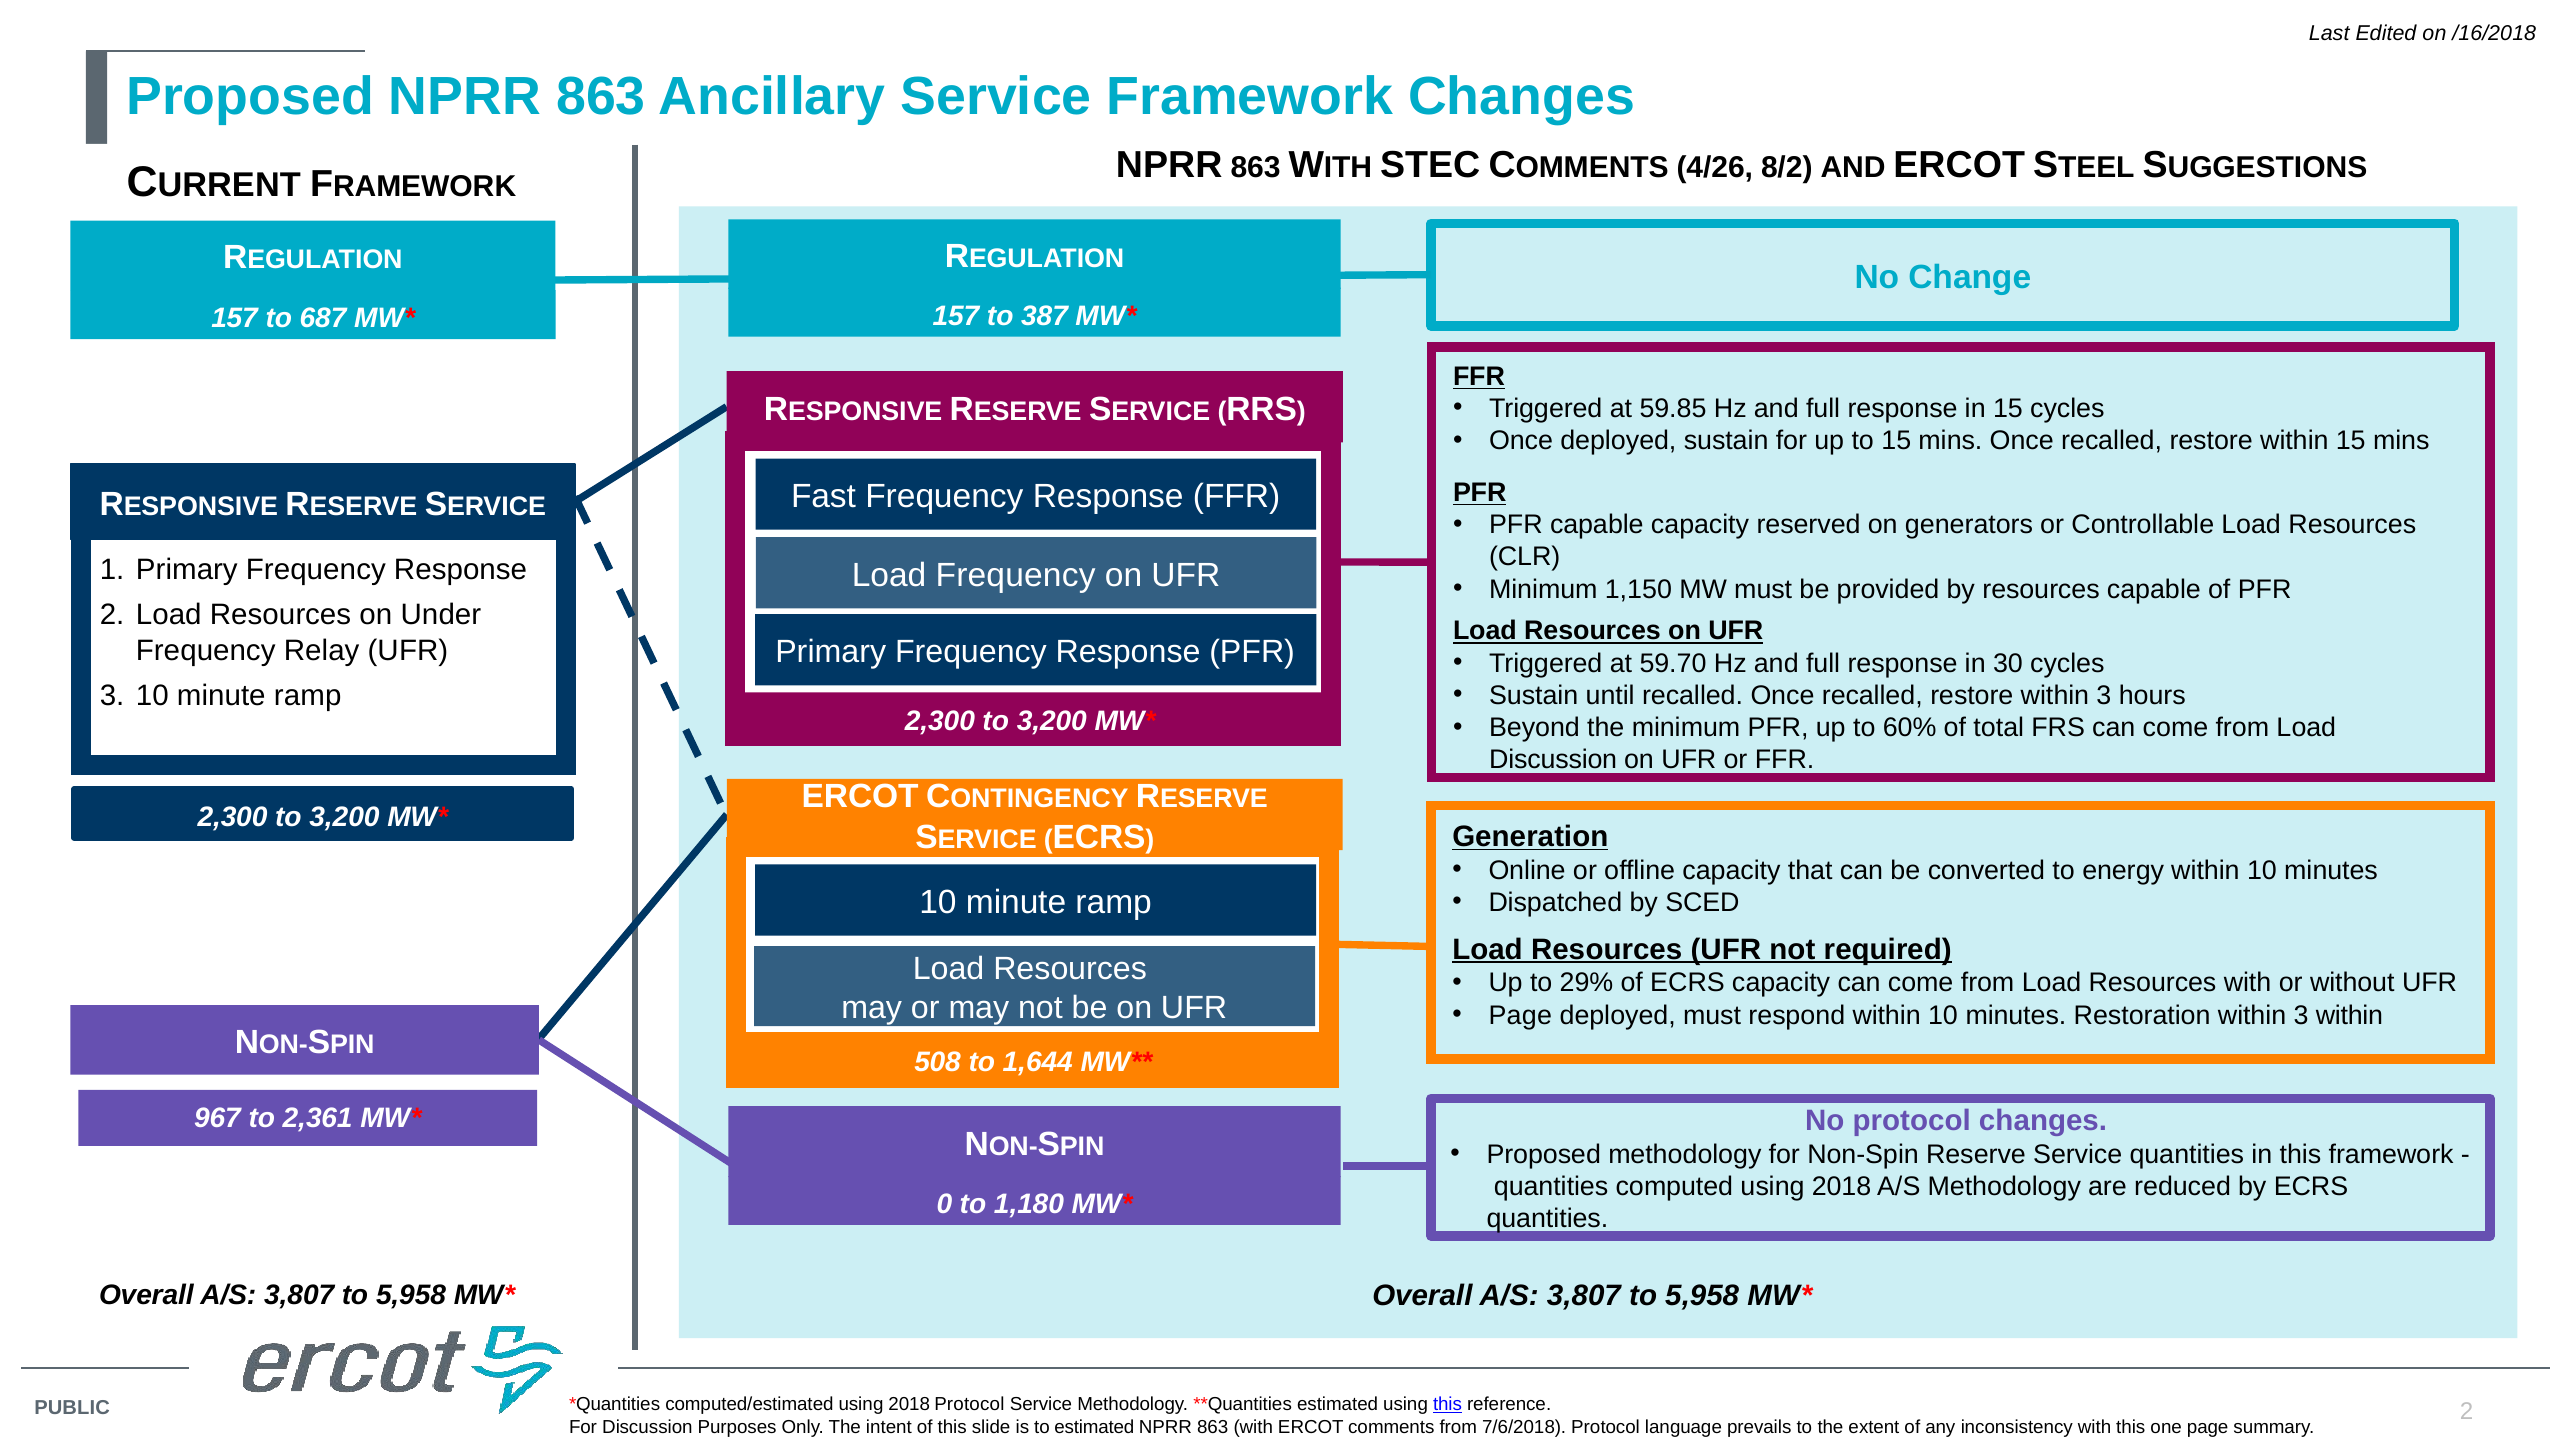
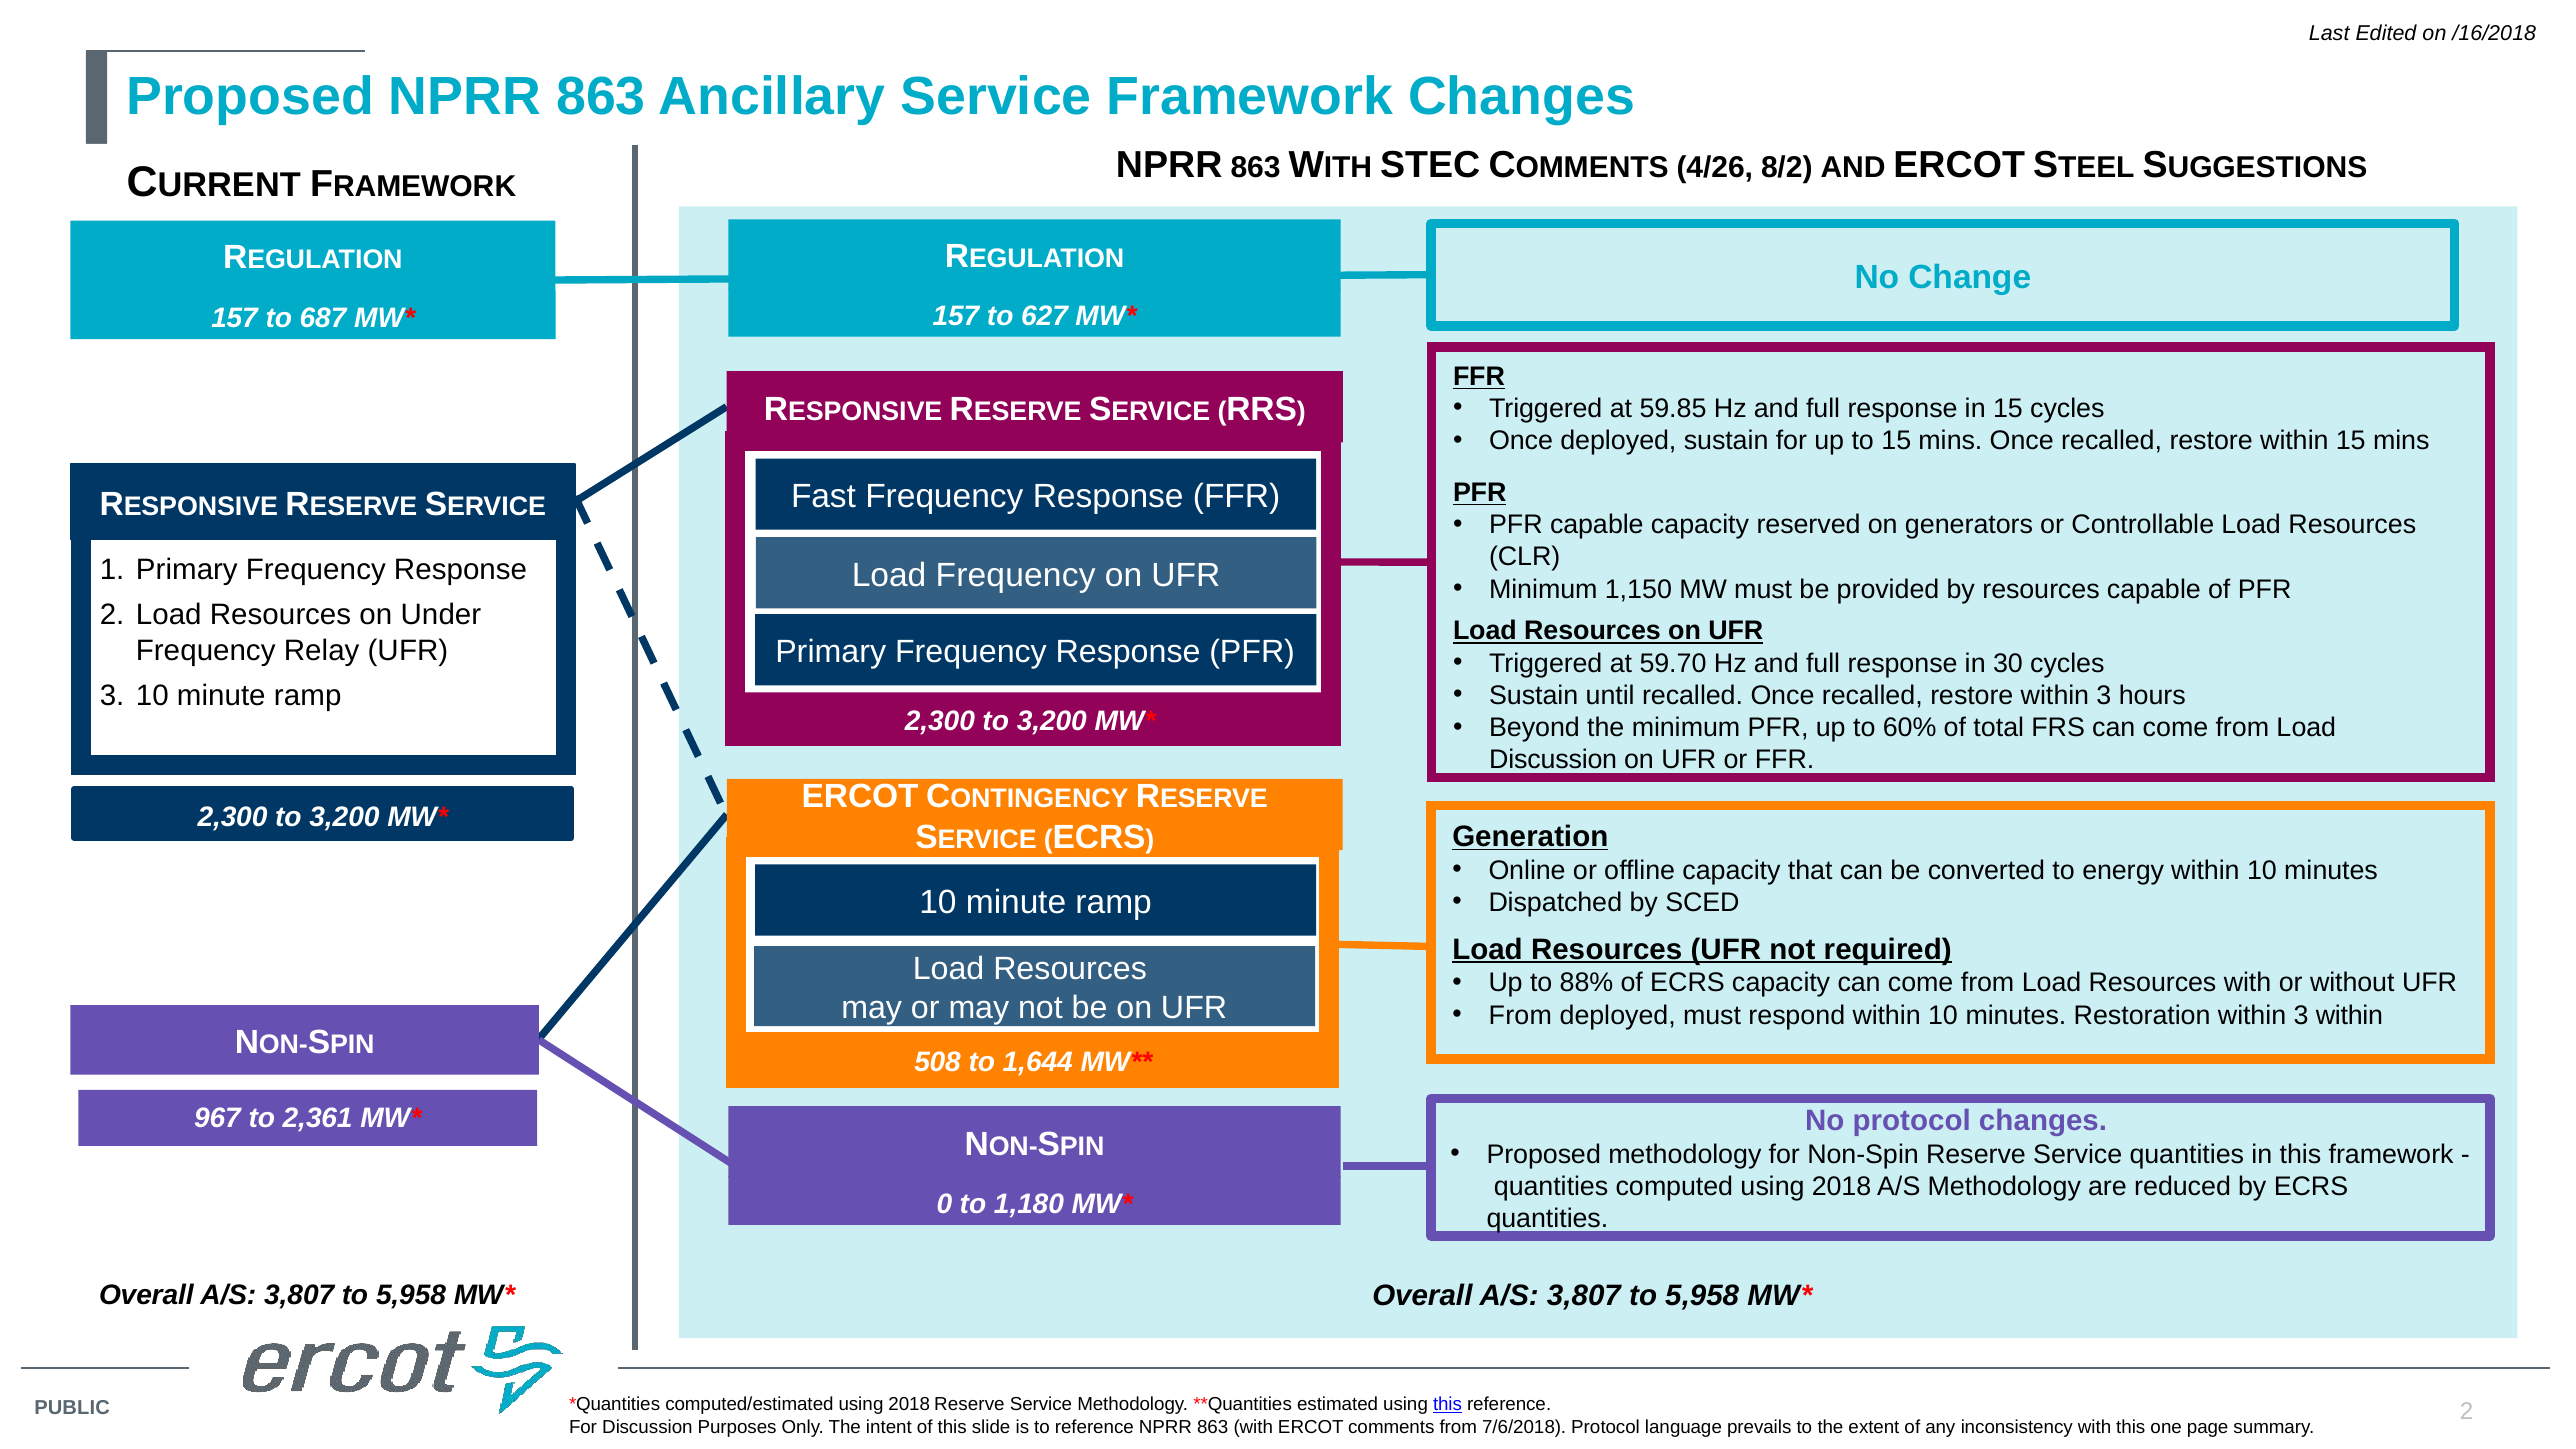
387: 387 -> 627
29%: 29% -> 88%
Page at (1520, 1015): Page -> From
2018 Protocol: Protocol -> Reserve
to estimated: estimated -> reference
